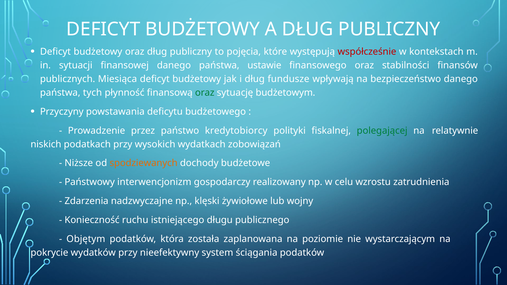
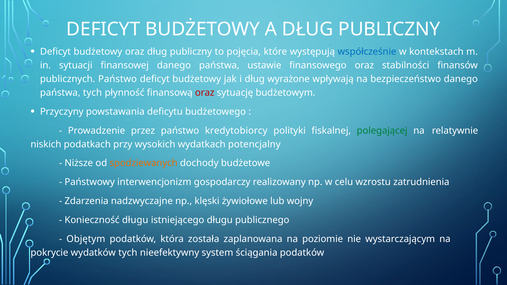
współcześnie colour: red -> blue
publicznych Miesiąca: Miesiąca -> Państwo
fundusze: fundusze -> wyrażone
oraz at (205, 93) colour: green -> red
zobowiązań: zobowiązań -> potencjalny
Konieczność ruchu: ruchu -> długu
wydatków przy: przy -> tych
